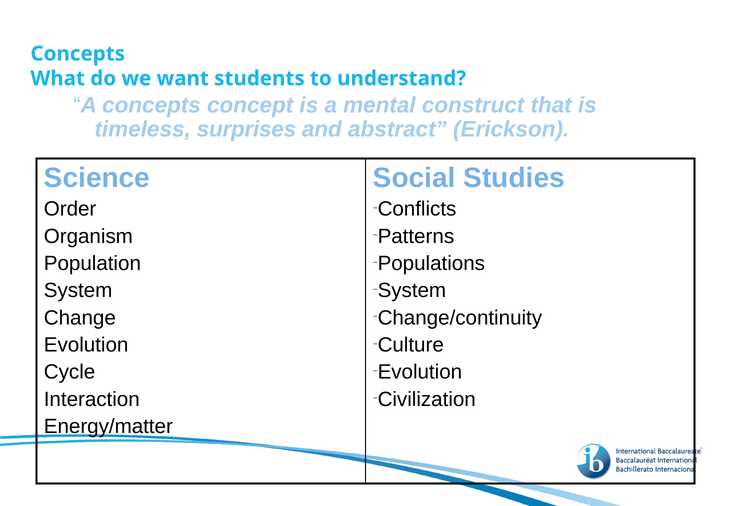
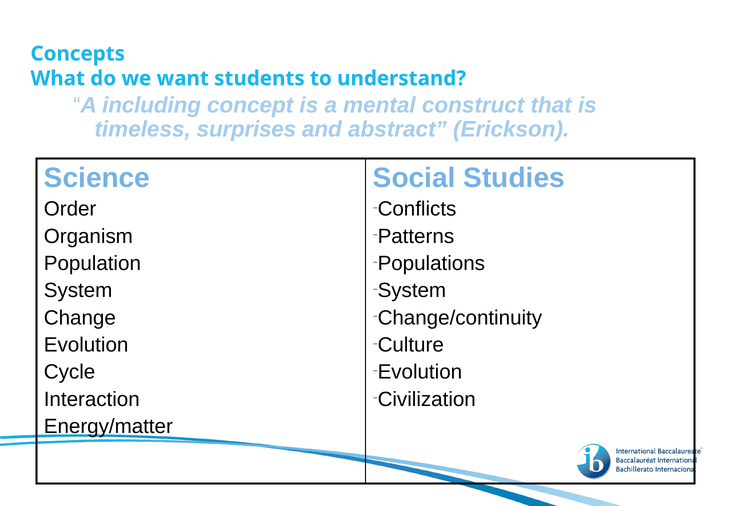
A concepts: concepts -> including
